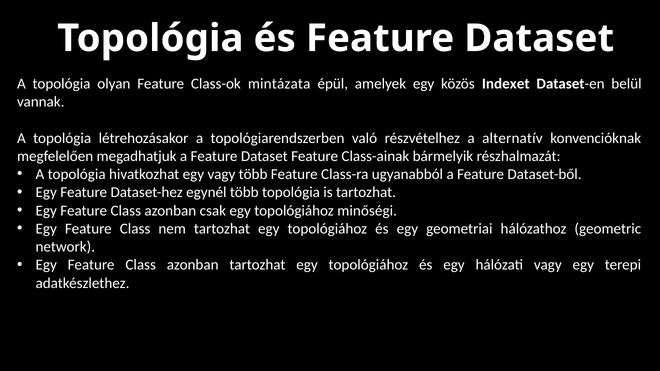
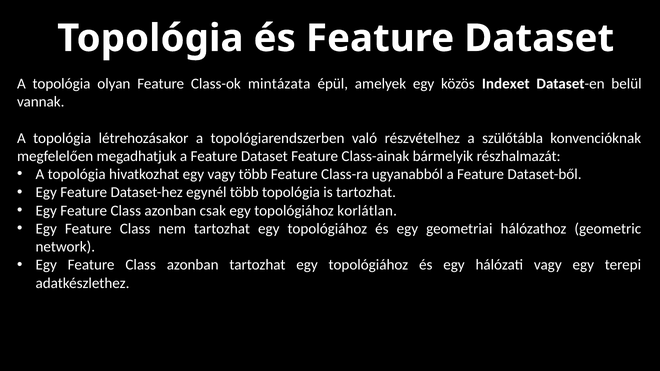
alternatív: alternatív -> szülőtábla
minőségi: minőségi -> korlátlan
